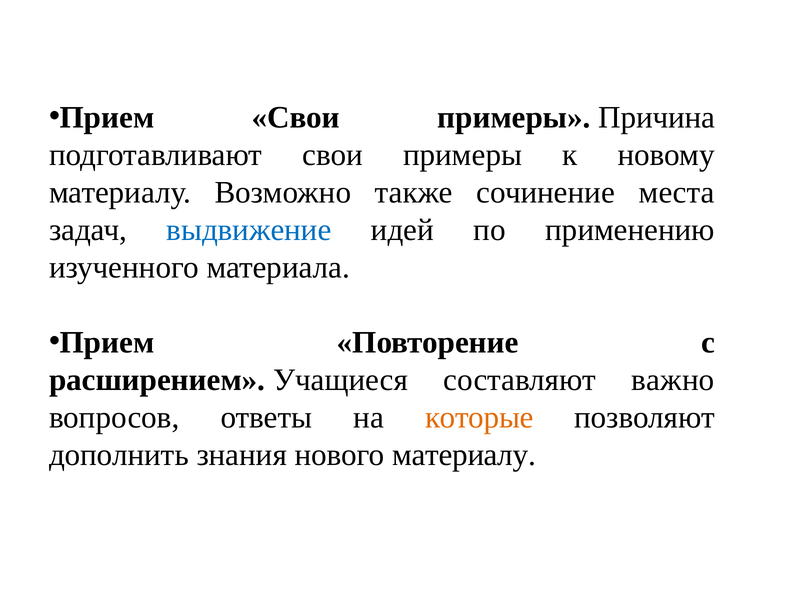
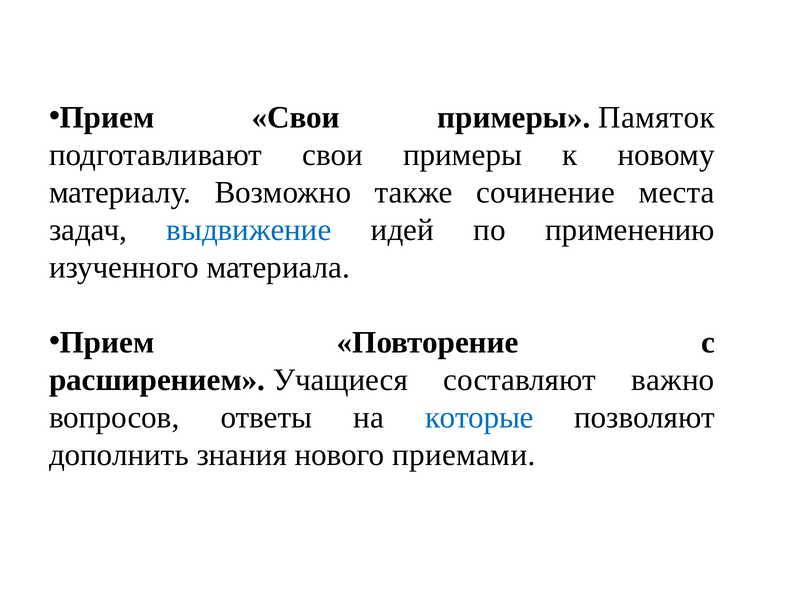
Причина: Причина -> Памяток
которые colour: orange -> blue
нового материалу: материалу -> приемами
